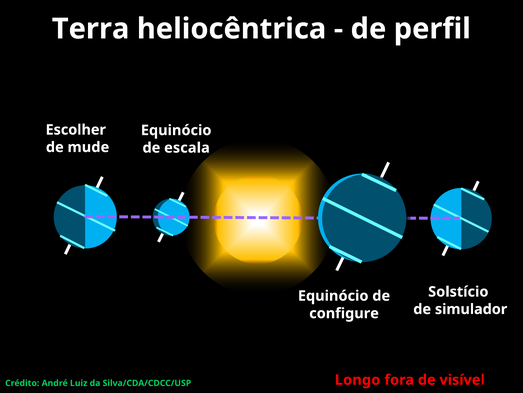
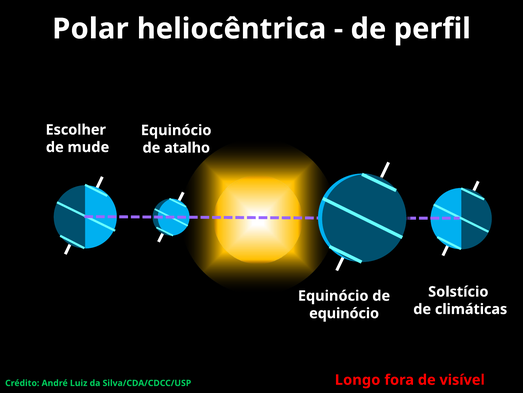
Terra: Terra -> Polar
escala: escala -> atalho
simulador: simulador -> climáticas
configure at (344, 313): configure -> equinócio
